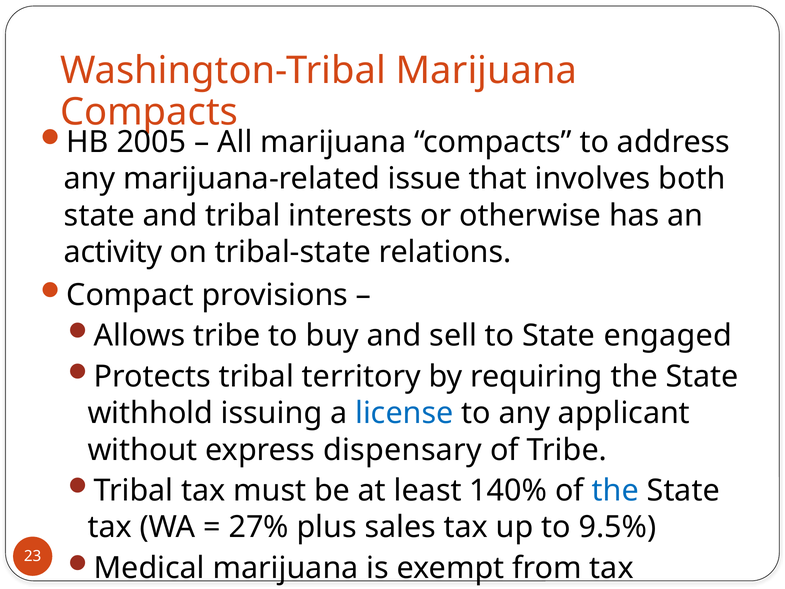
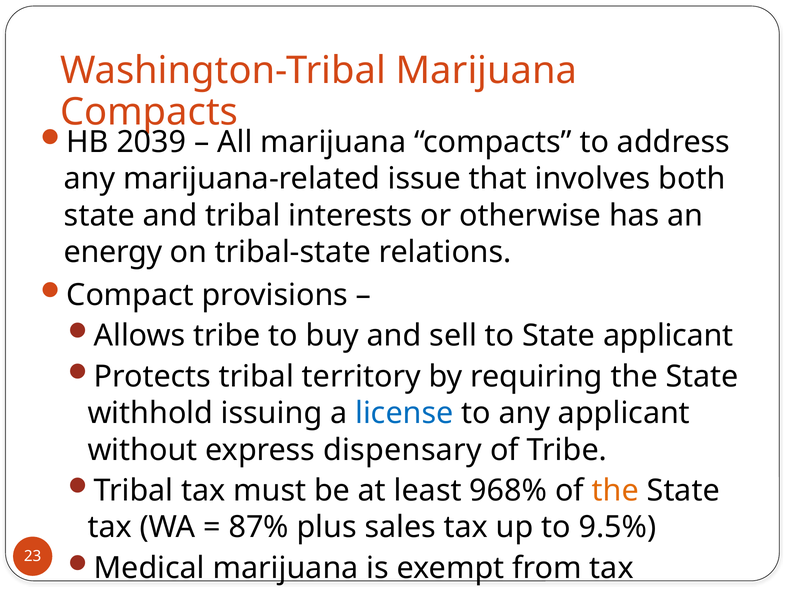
2005: 2005 -> 2039
activity: activity -> energy
State engaged: engaged -> applicant
140%: 140% -> 968%
the at (615, 490) colour: blue -> orange
27%: 27% -> 87%
